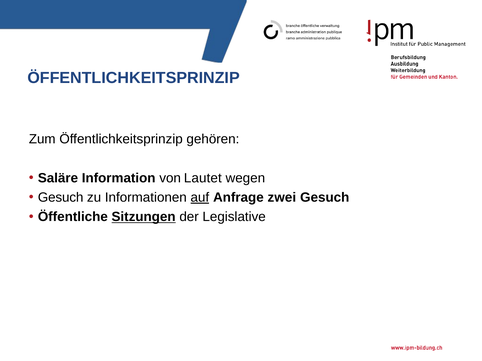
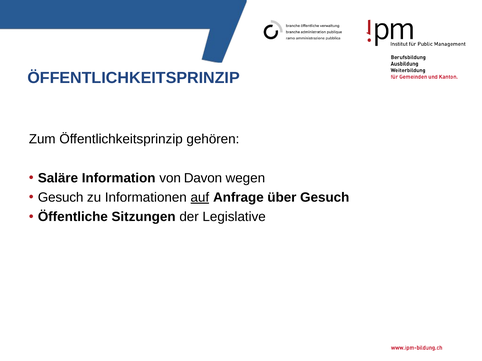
Lautet: Lautet -> Davon
zwei: zwei -> über
Sitzungen underline: present -> none
